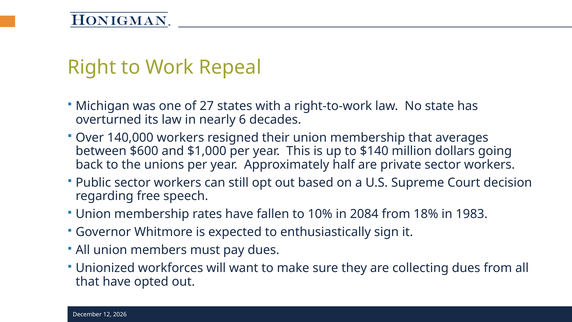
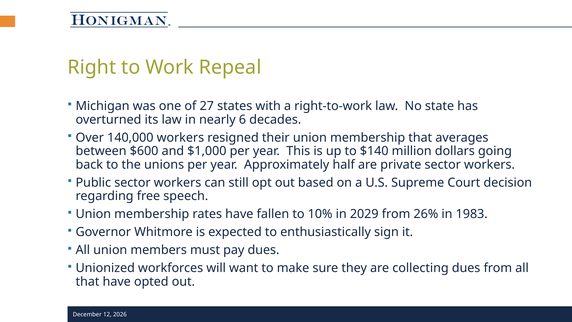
2084: 2084 -> 2029
18%: 18% -> 26%
